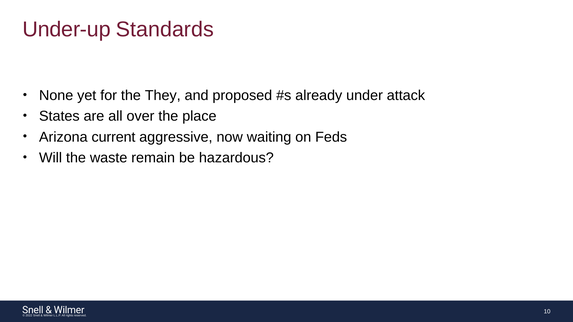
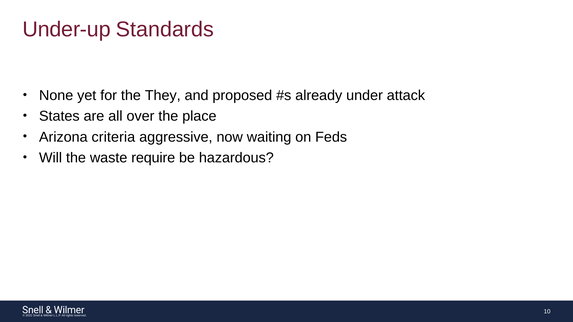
current: current -> criteria
remain: remain -> require
